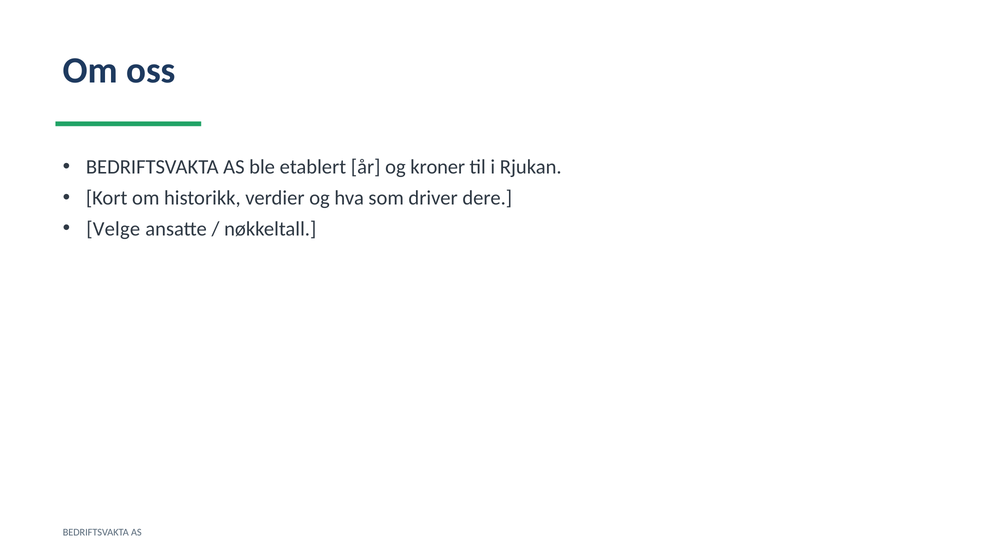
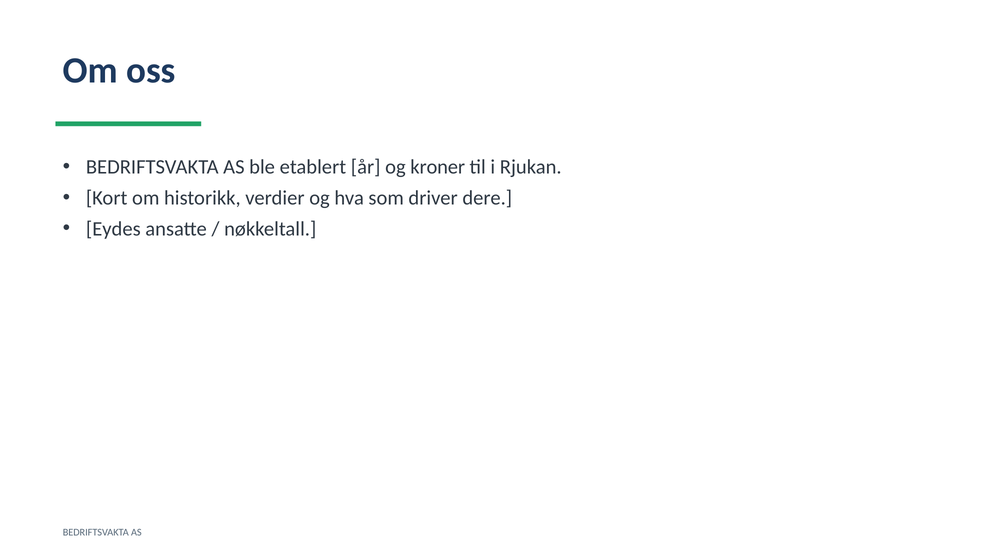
Velge: Velge -> Eydes
